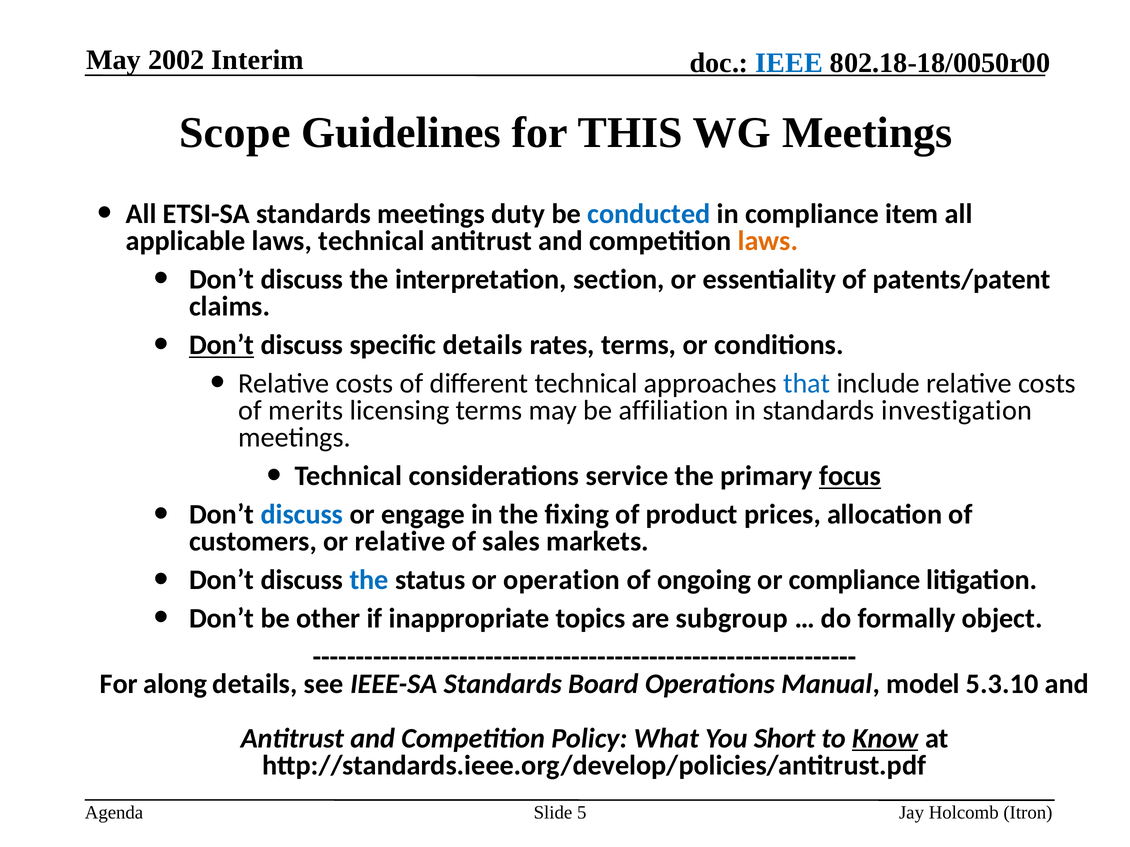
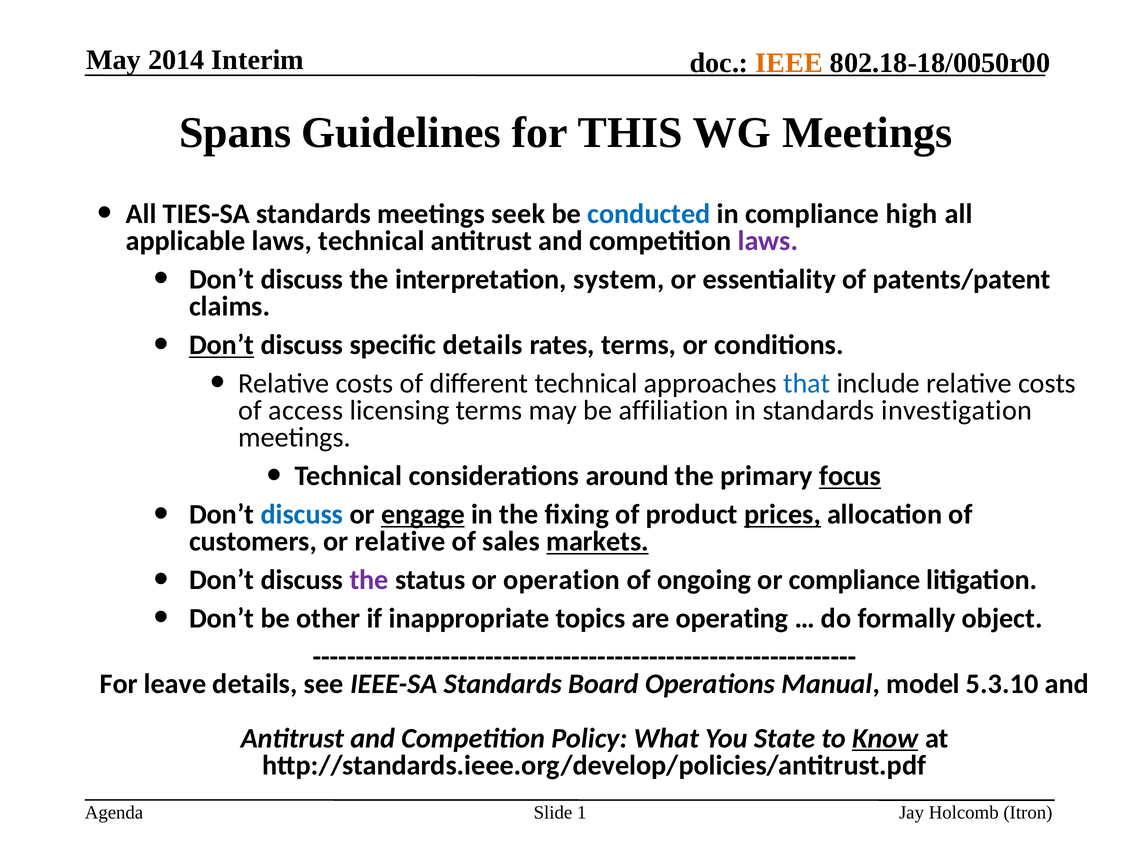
2002: 2002 -> 2014
IEEE colour: blue -> orange
Scope: Scope -> Spans
ETSI-SA: ETSI-SA -> TIES-SA
duty: duty -> seek
item: item -> high
laws at (768, 241) colour: orange -> purple
section: section -> system
merits: merits -> access
service: service -> around
engage underline: none -> present
prices underline: none -> present
markets underline: none -> present
the at (369, 580) colour: blue -> purple
subgroup: subgroup -> operating
along: along -> leave
Short: Short -> State
5: 5 -> 1
